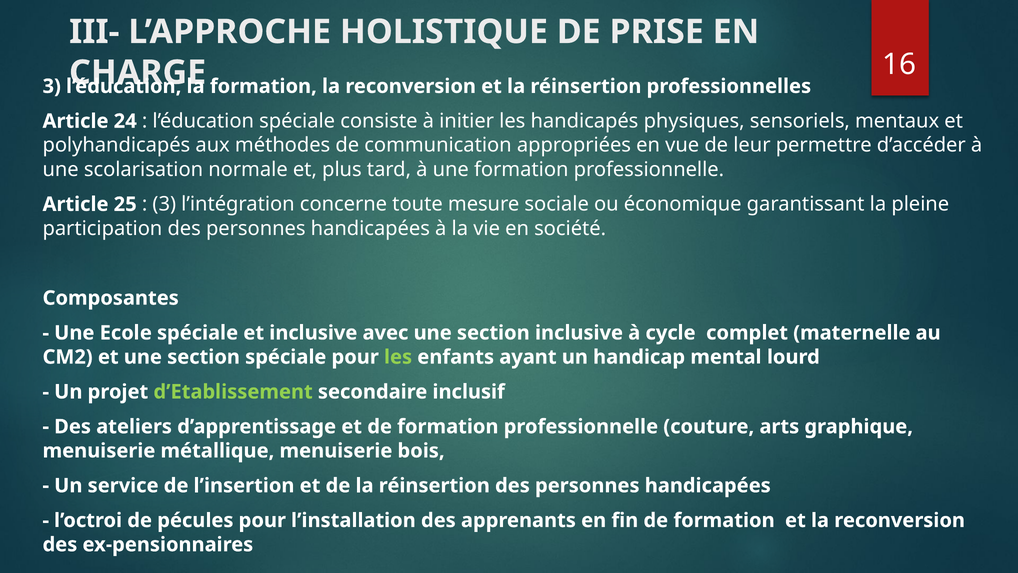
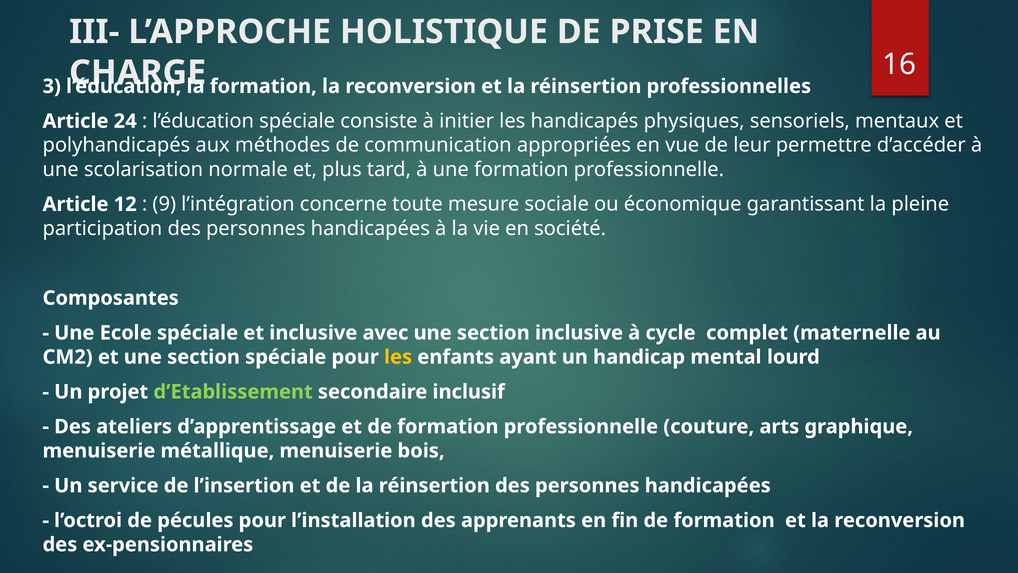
25: 25 -> 12
3 at (164, 204): 3 -> 9
les at (398, 357) colour: light green -> yellow
